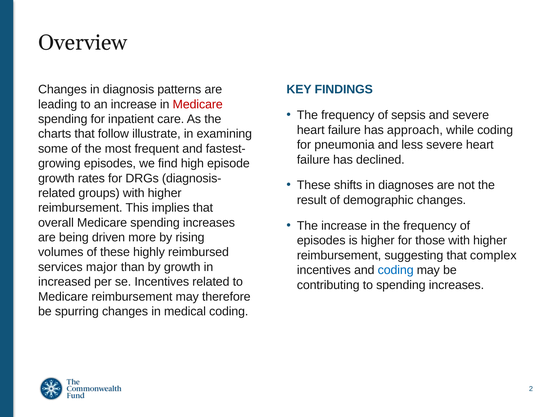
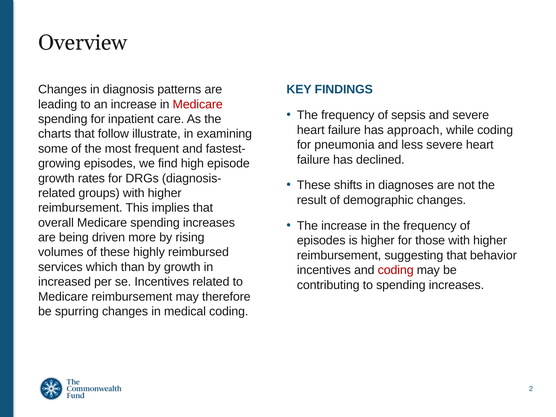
complex: complex -> behavior
major: major -> which
coding at (396, 270) colour: blue -> red
